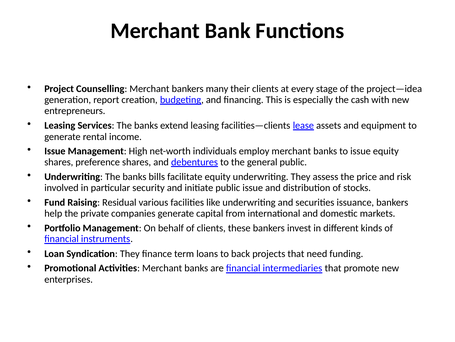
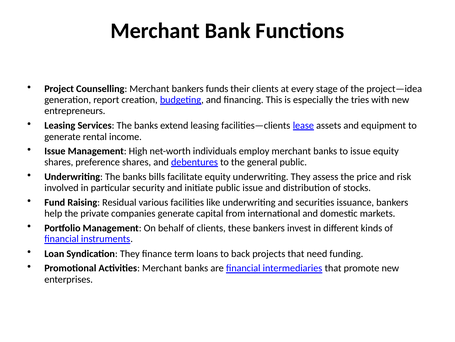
many: many -> funds
cash: cash -> tries
